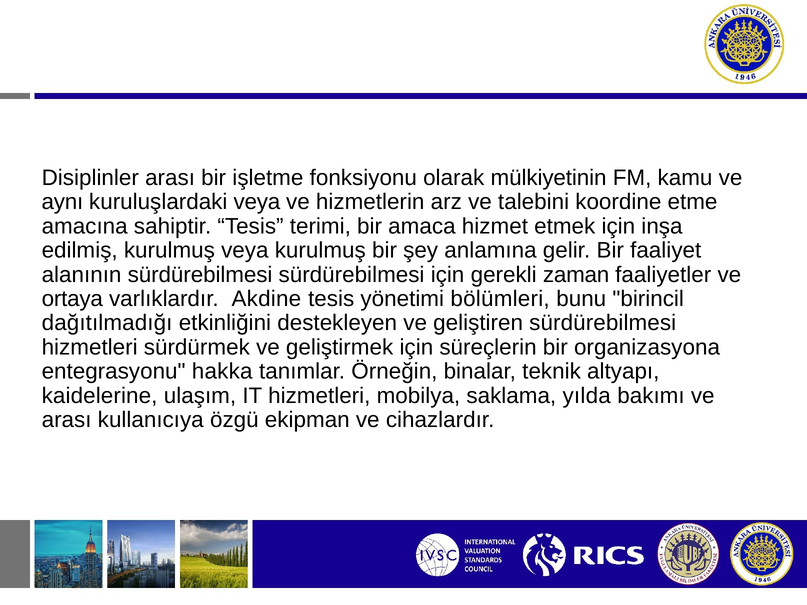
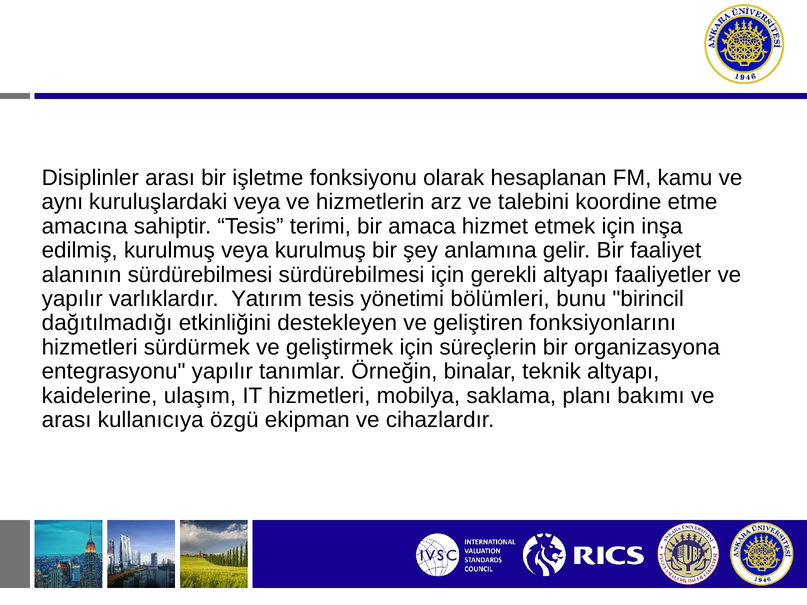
mülkiyetinin: mülkiyetinin -> hesaplanan
gerekli zaman: zaman -> altyapı
ortaya at (72, 299): ortaya -> yapılır
Akdine: Akdine -> Yatırım
geliştiren sürdürebilmesi: sürdürebilmesi -> fonksiyonlarını
entegrasyonu hakka: hakka -> yapılır
yılda: yılda -> planı
